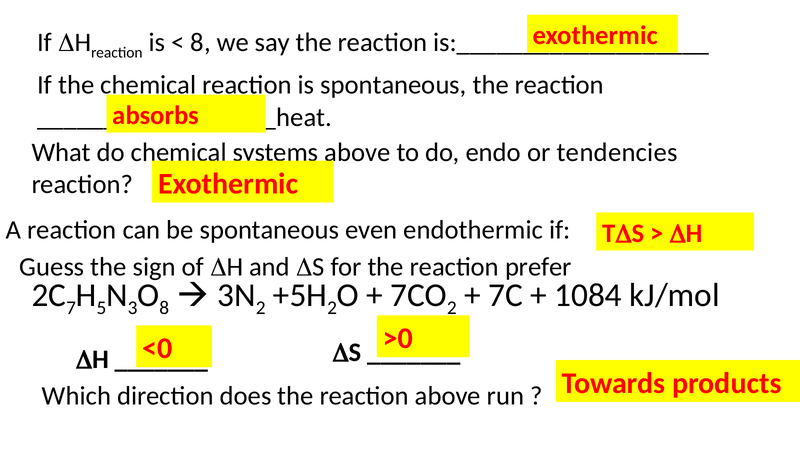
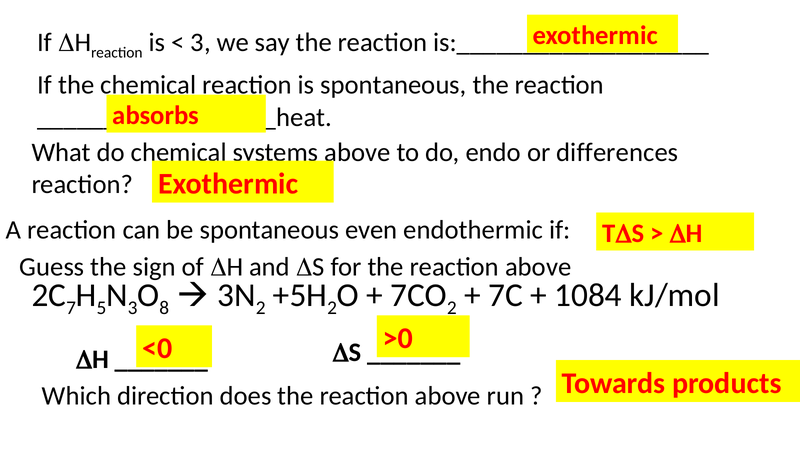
8 at (201, 42): 8 -> 3
tendencies: tendencies -> differences
for the reaction prefer: prefer -> above
